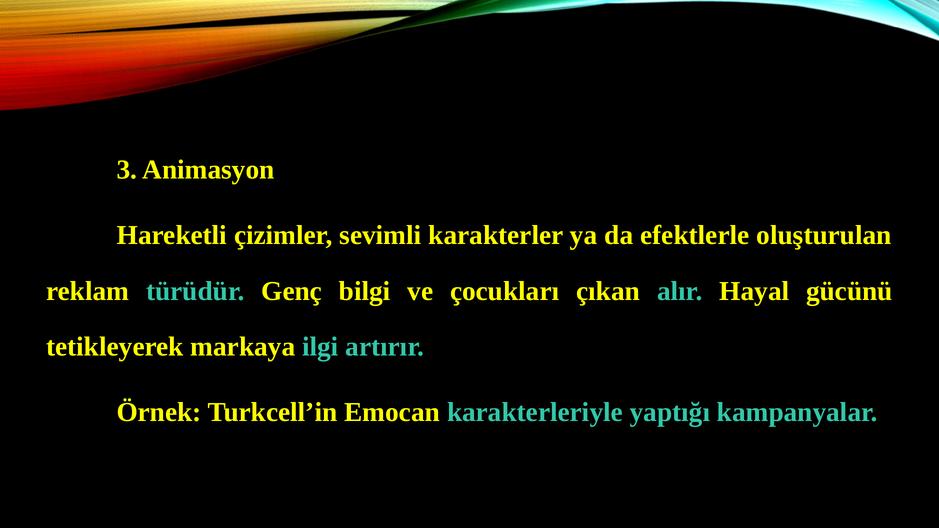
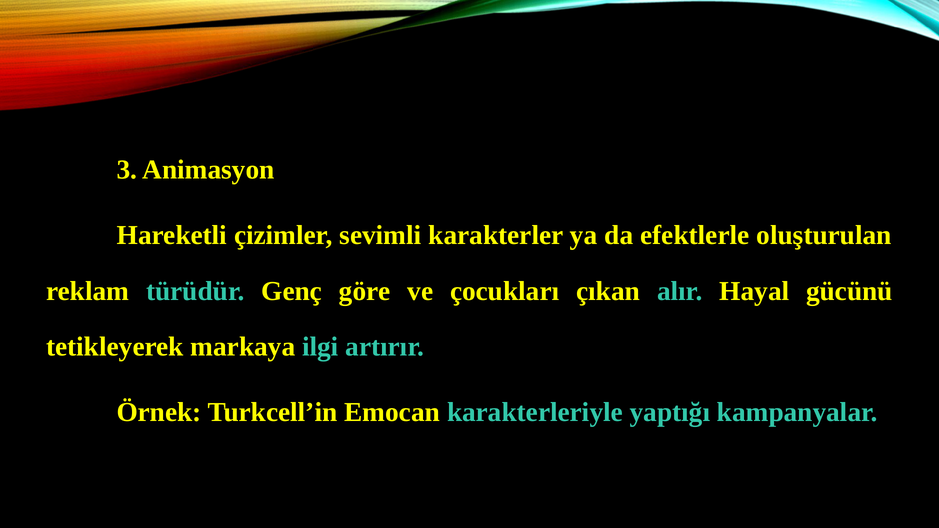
bilgi: bilgi -> göre
